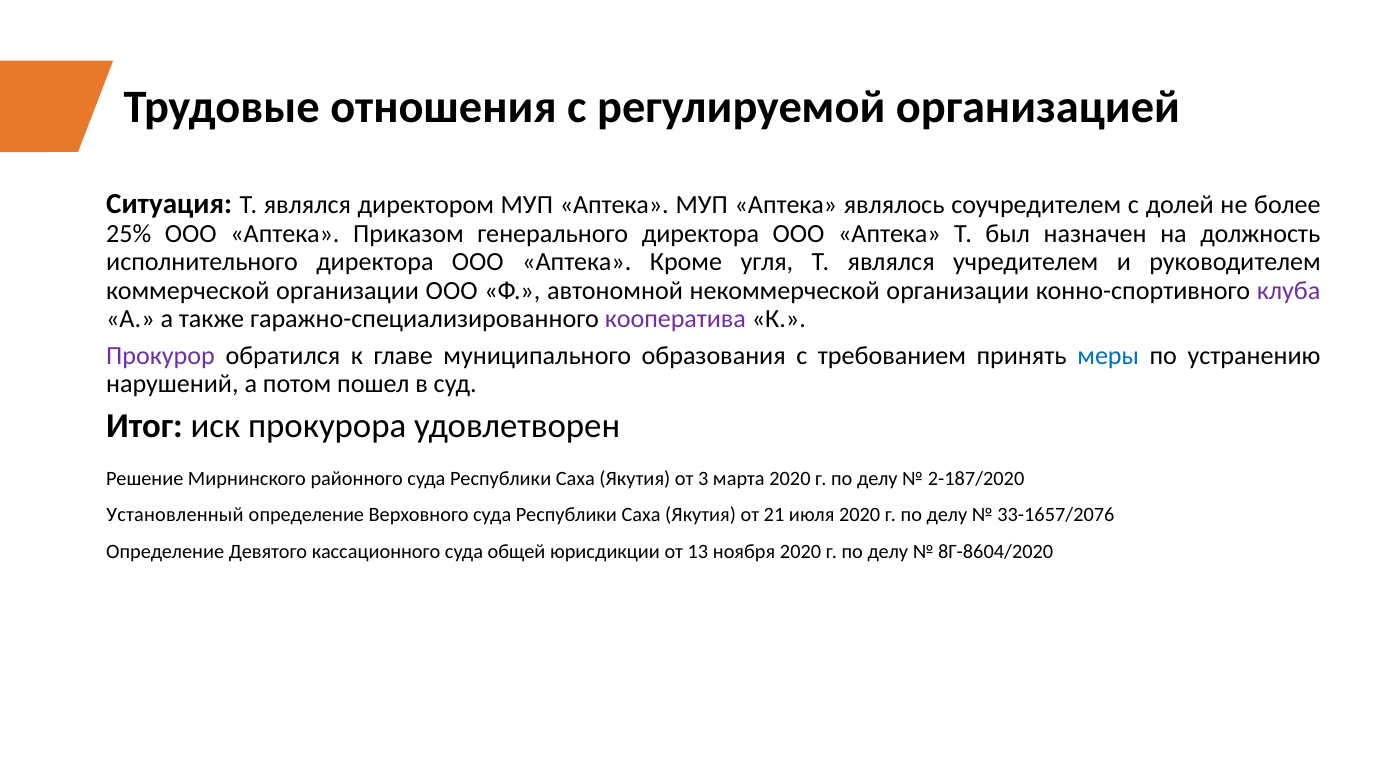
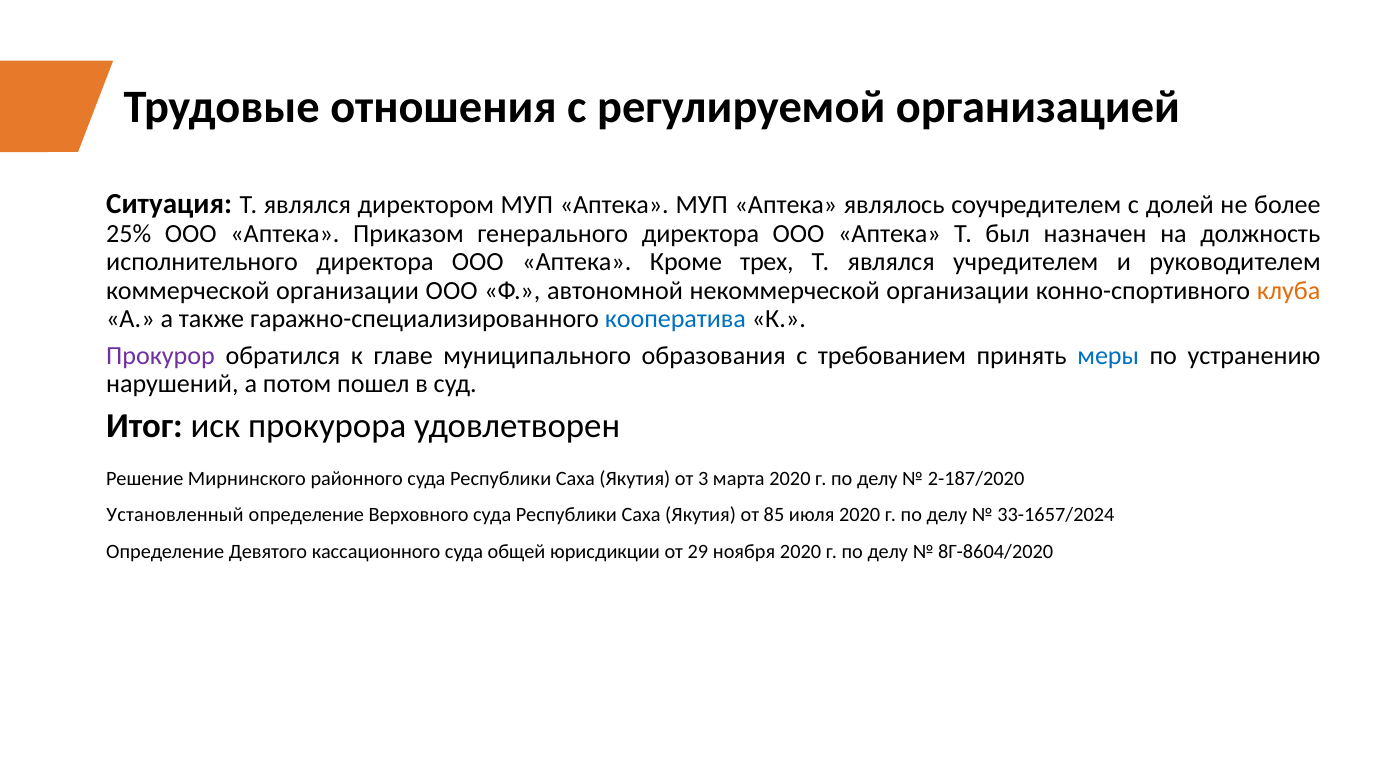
угля: угля -> трех
клуба colour: purple -> orange
кооператива colour: purple -> blue
21: 21 -> 85
33-1657/2076: 33-1657/2076 -> 33-1657/2024
13: 13 -> 29
